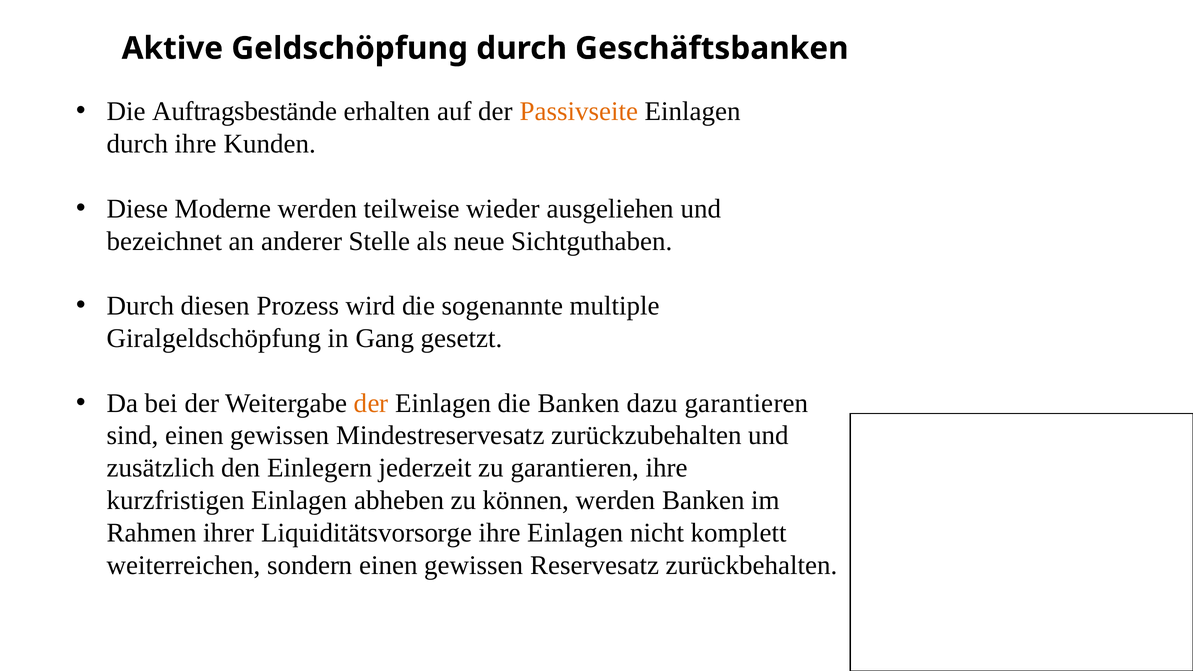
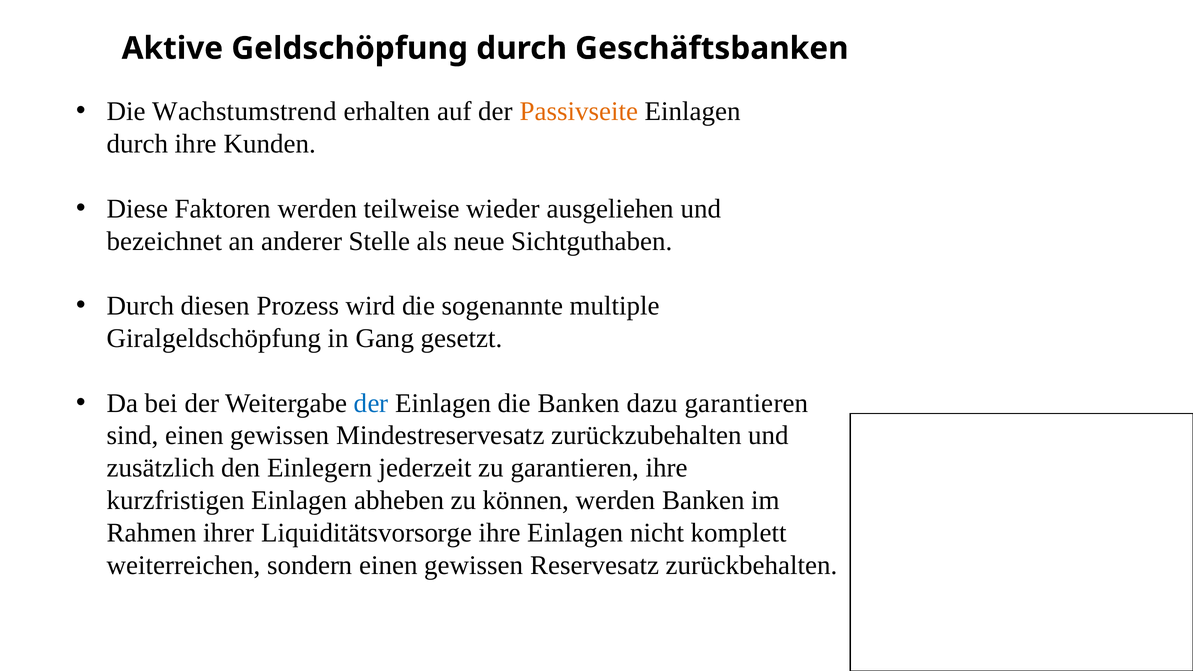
Auftragsbestände: Auftragsbestände -> Wachstumstrend
Moderne: Moderne -> Faktoren
der at (371, 403) colour: orange -> blue
